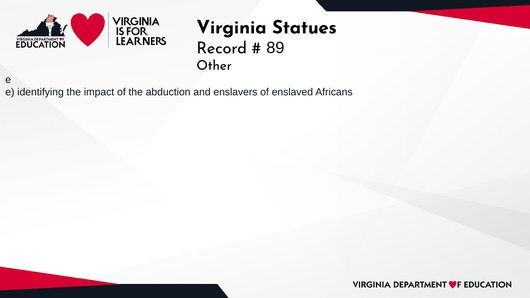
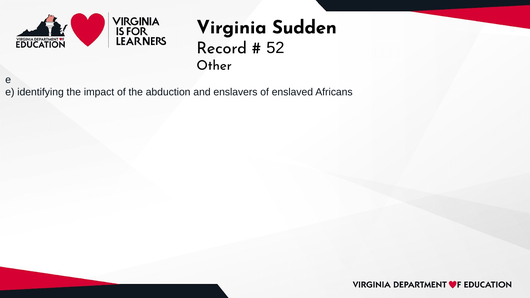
Statues: Statues -> Sudden
89: 89 -> 52
